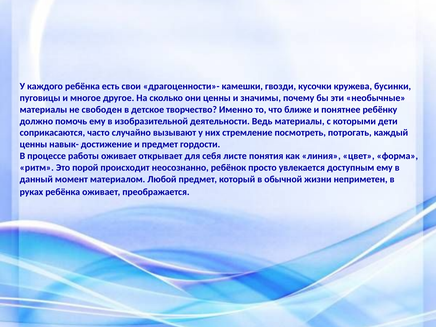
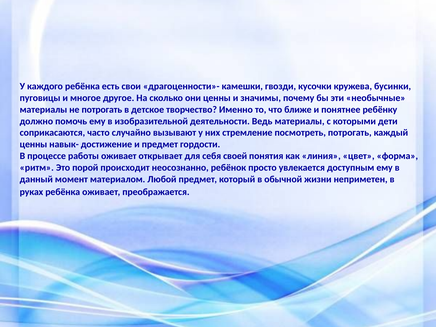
не свободен: свободен -> потрогать
листе: листе -> своей
